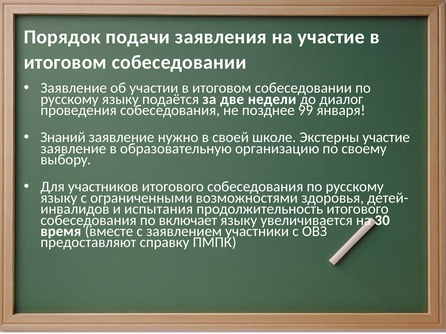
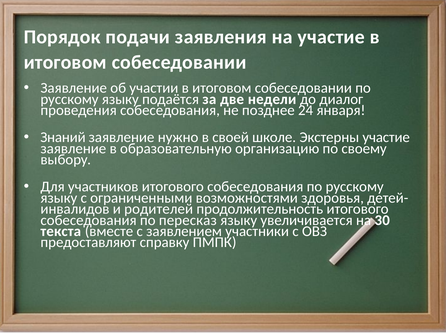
99: 99 -> 24
испытания: испытания -> родителей
включает: включает -> пересказ
время: время -> текста
